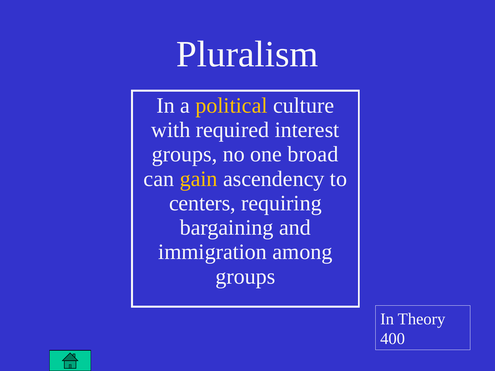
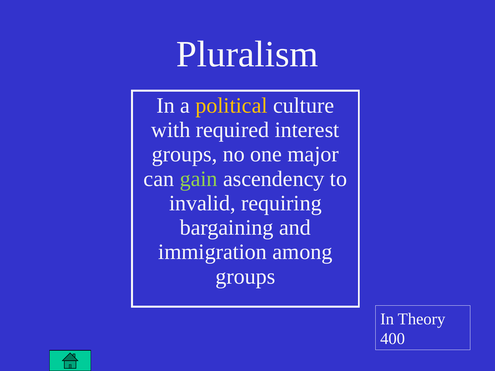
broad: broad -> major
gain colour: yellow -> light green
centers: centers -> invalid
